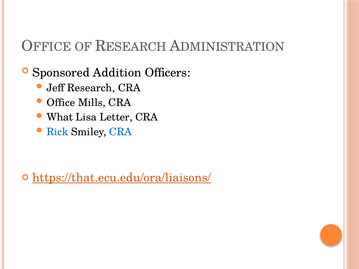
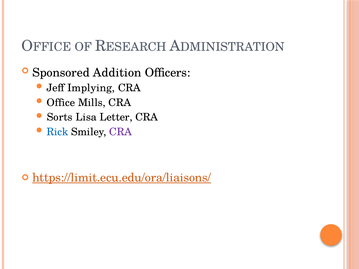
Research: Research -> Implying
What: What -> Sorts
CRA at (121, 132) colour: blue -> purple
https://that.ecu.edu/ora/liaisons/: https://that.ecu.edu/ora/liaisons/ -> https://limit.ecu.edu/ora/liaisons/
